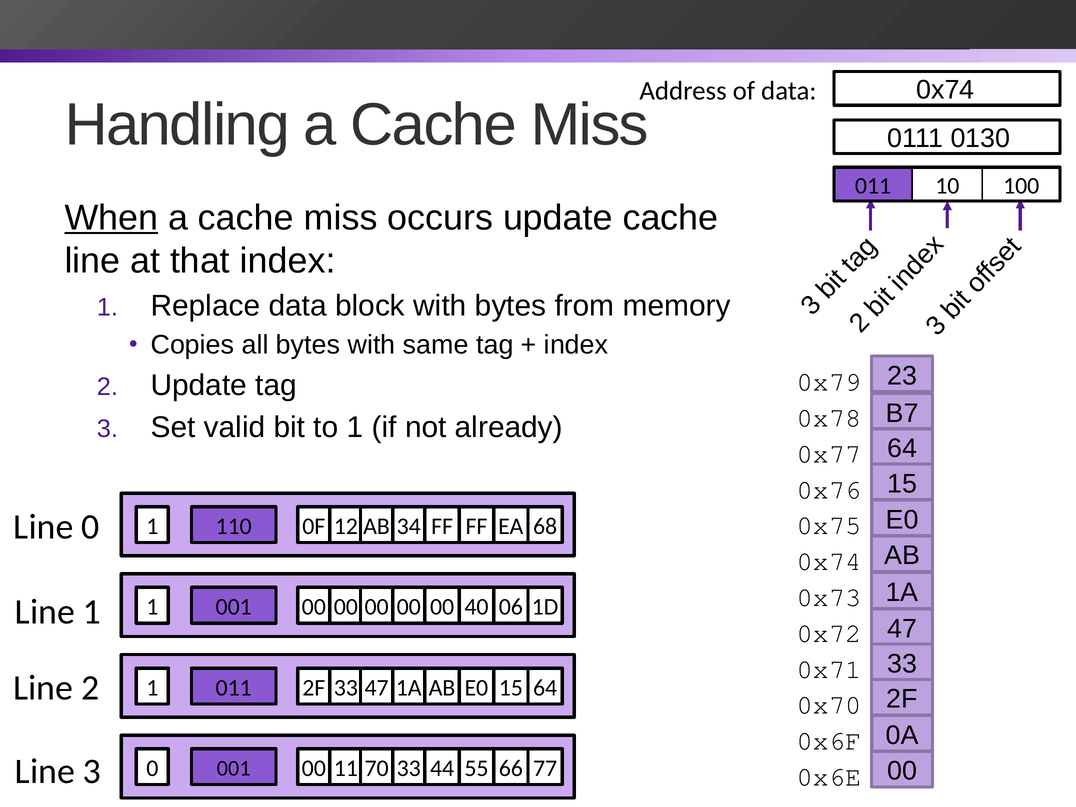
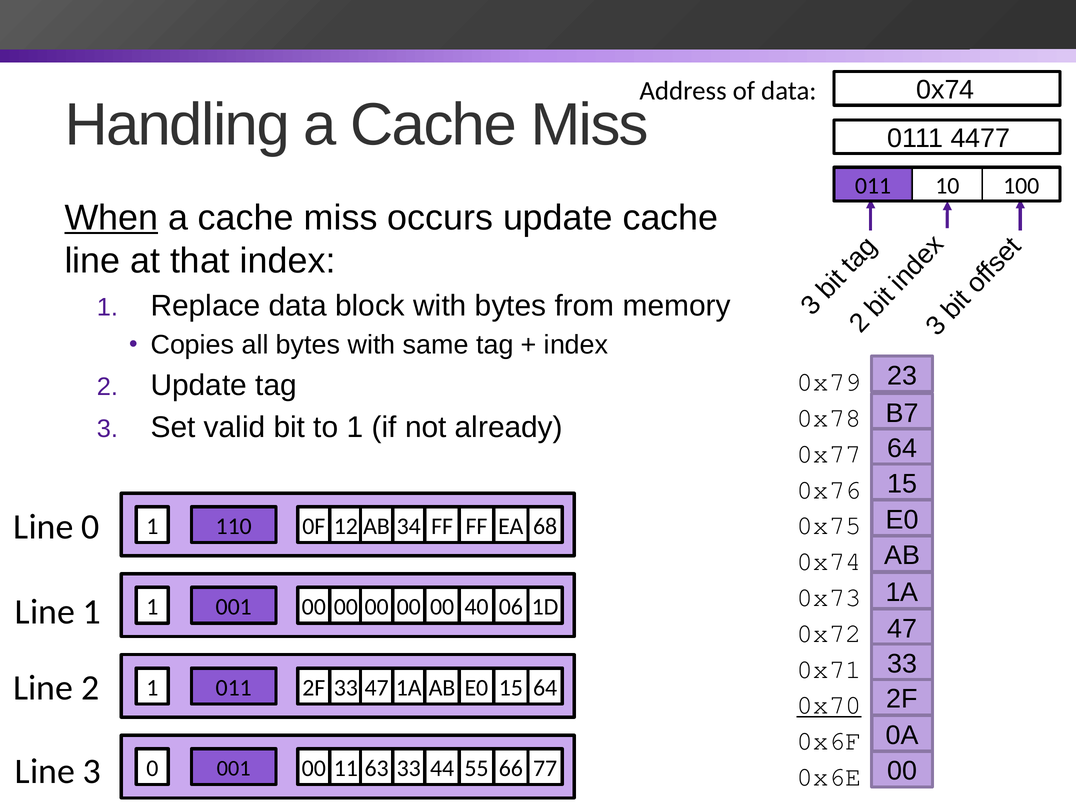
0130: 0130 -> 4477
0x70 underline: none -> present
70: 70 -> 63
